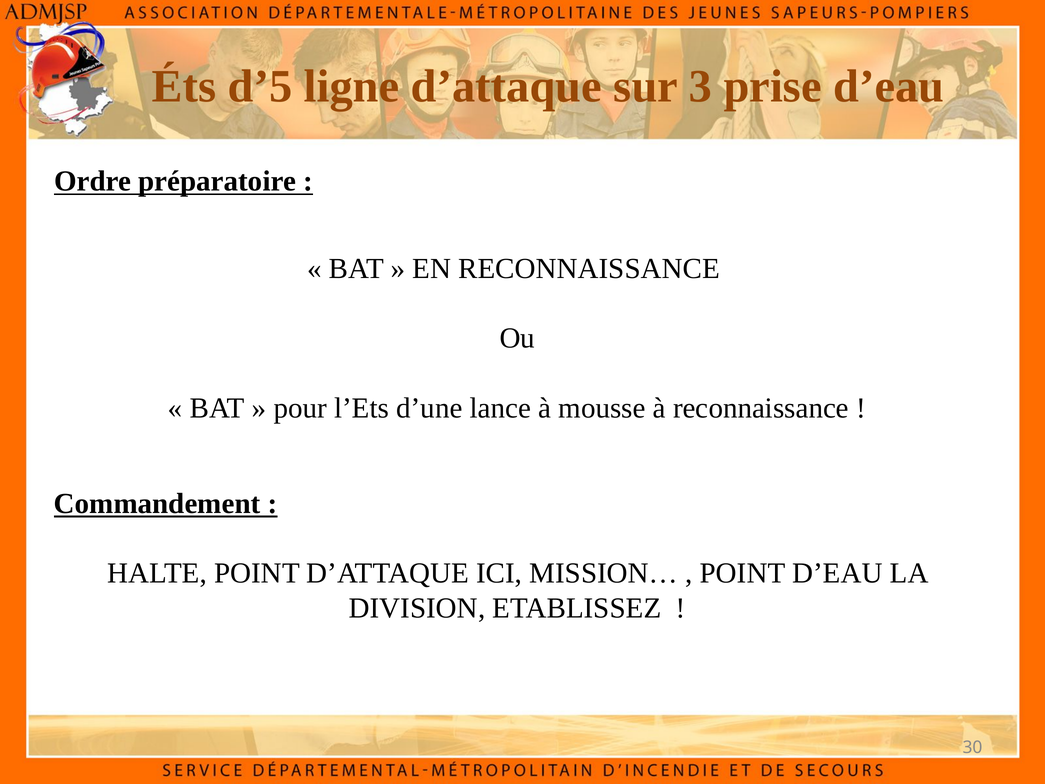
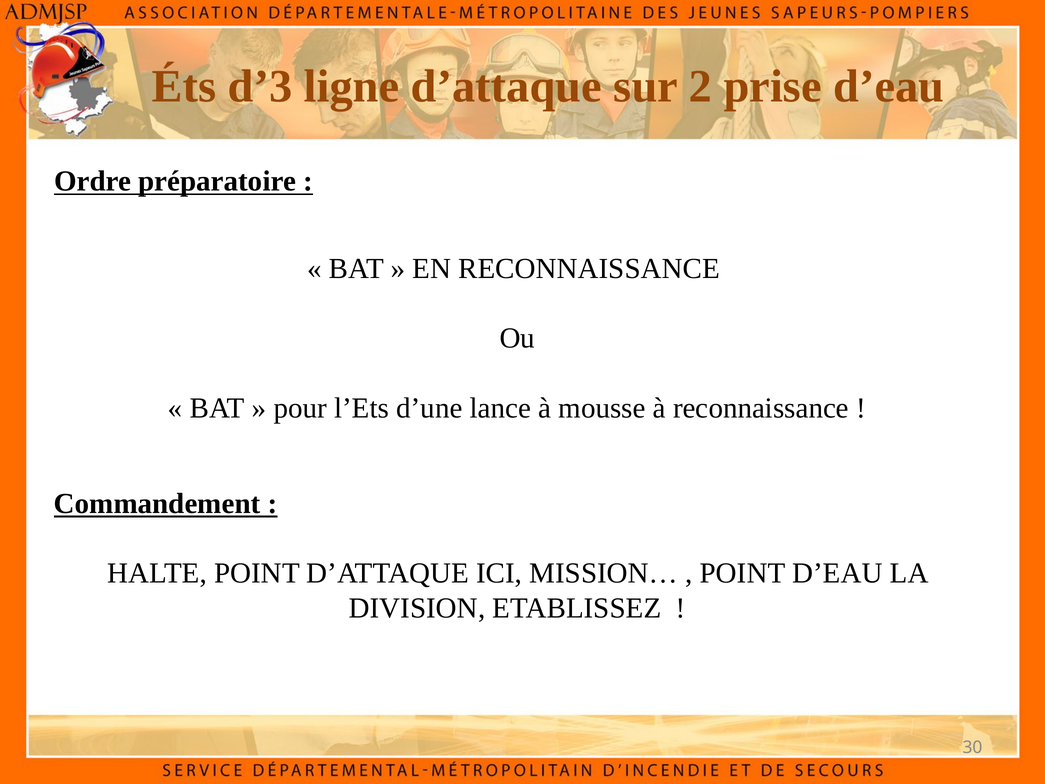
d’5: d’5 -> d’3
3: 3 -> 2
